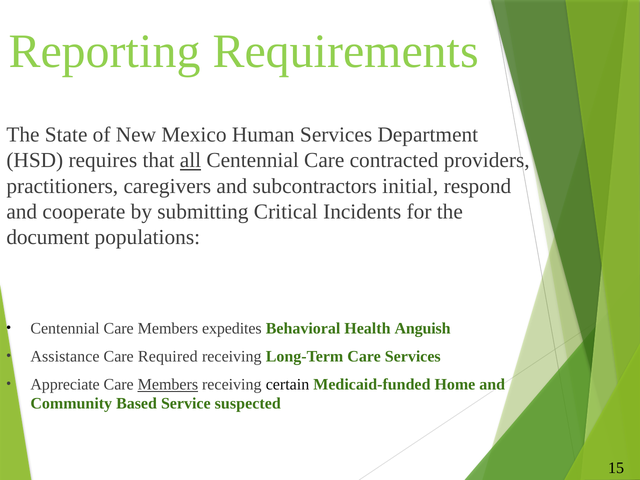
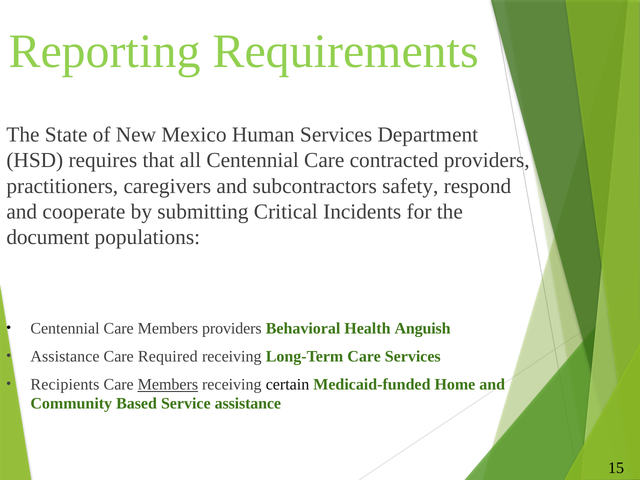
all underline: present -> none
initial: initial -> safety
Members expedites: expedites -> providers
Appreciate: Appreciate -> Recipients
Service suspected: suspected -> assistance
